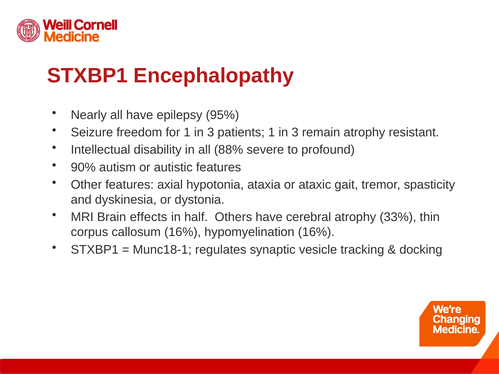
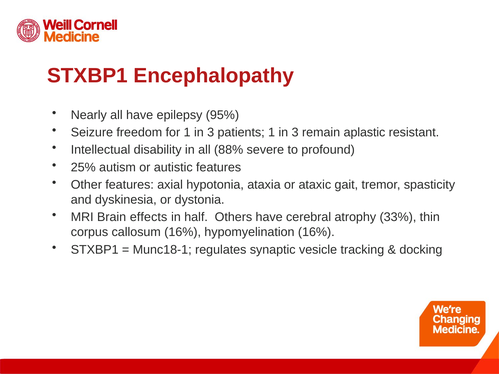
remain atrophy: atrophy -> aplastic
90%: 90% -> 25%
